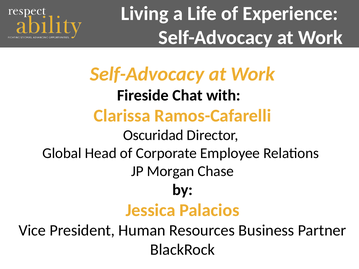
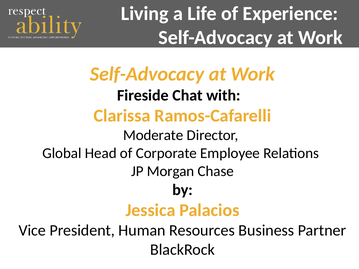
Oscuridad: Oscuridad -> Moderate
